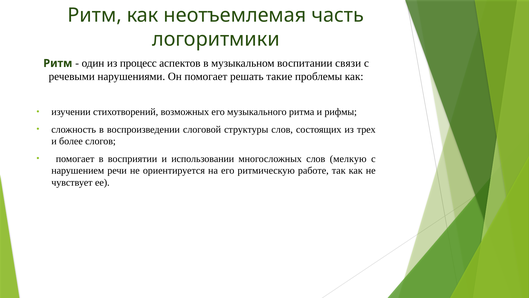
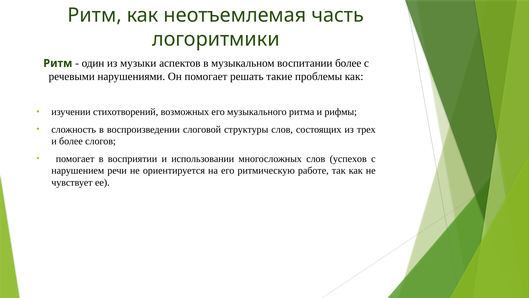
процесс: процесс -> музыки
воспитании связи: связи -> более
мелкую: мелкую -> успехов
